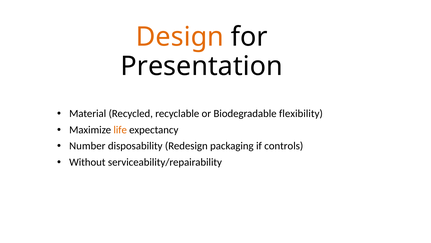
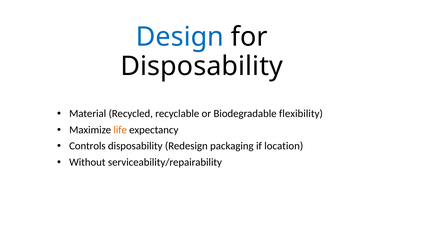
Design colour: orange -> blue
Presentation at (202, 66): Presentation -> Disposability
Number: Number -> Controls
controls: controls -> location
